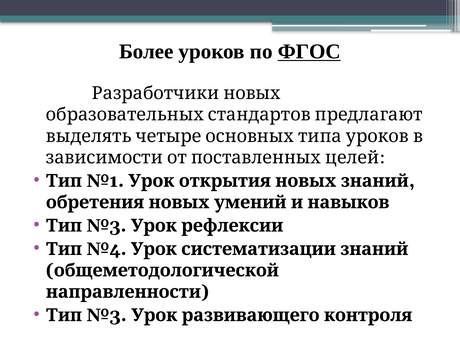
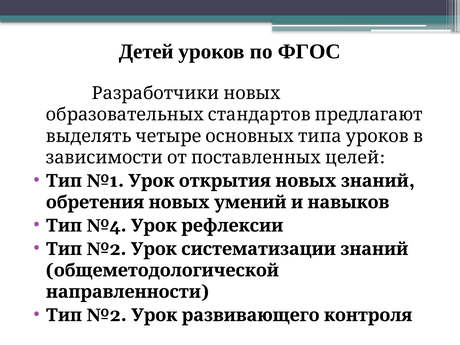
Более: Более -> Детей
ФГОС underline: present -> none
№3 at (106, 226): №3 -> №4
№4 at (107, 249): №4 -> №2
№3 at (107, 315): №3 -> №2
